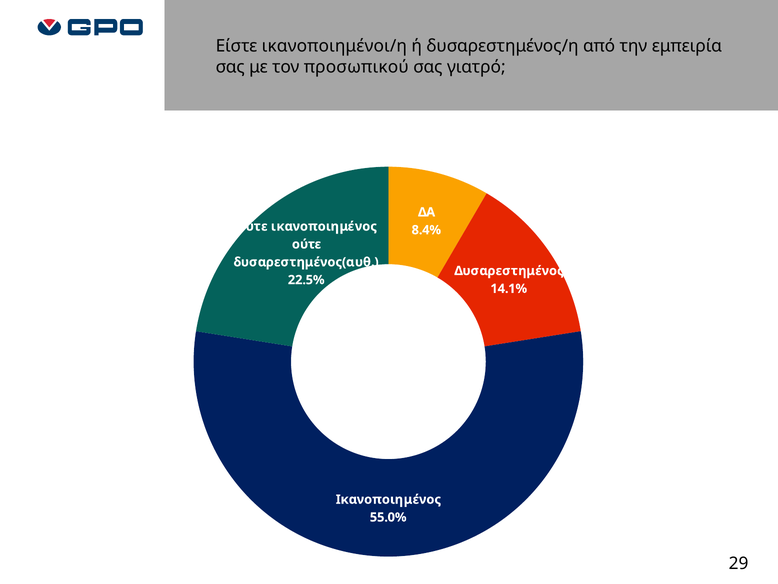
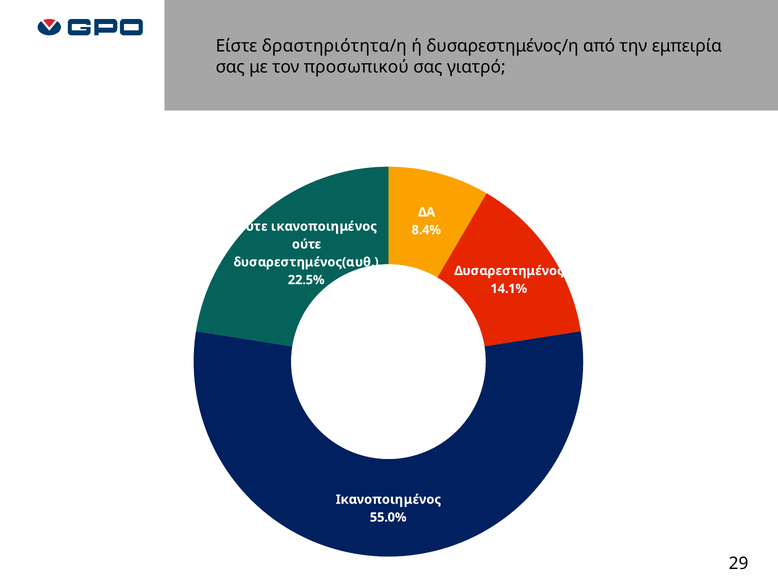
ικανοποιημένοι/η: ικανοποιημένοι/η -> δραστηριότητα/η
